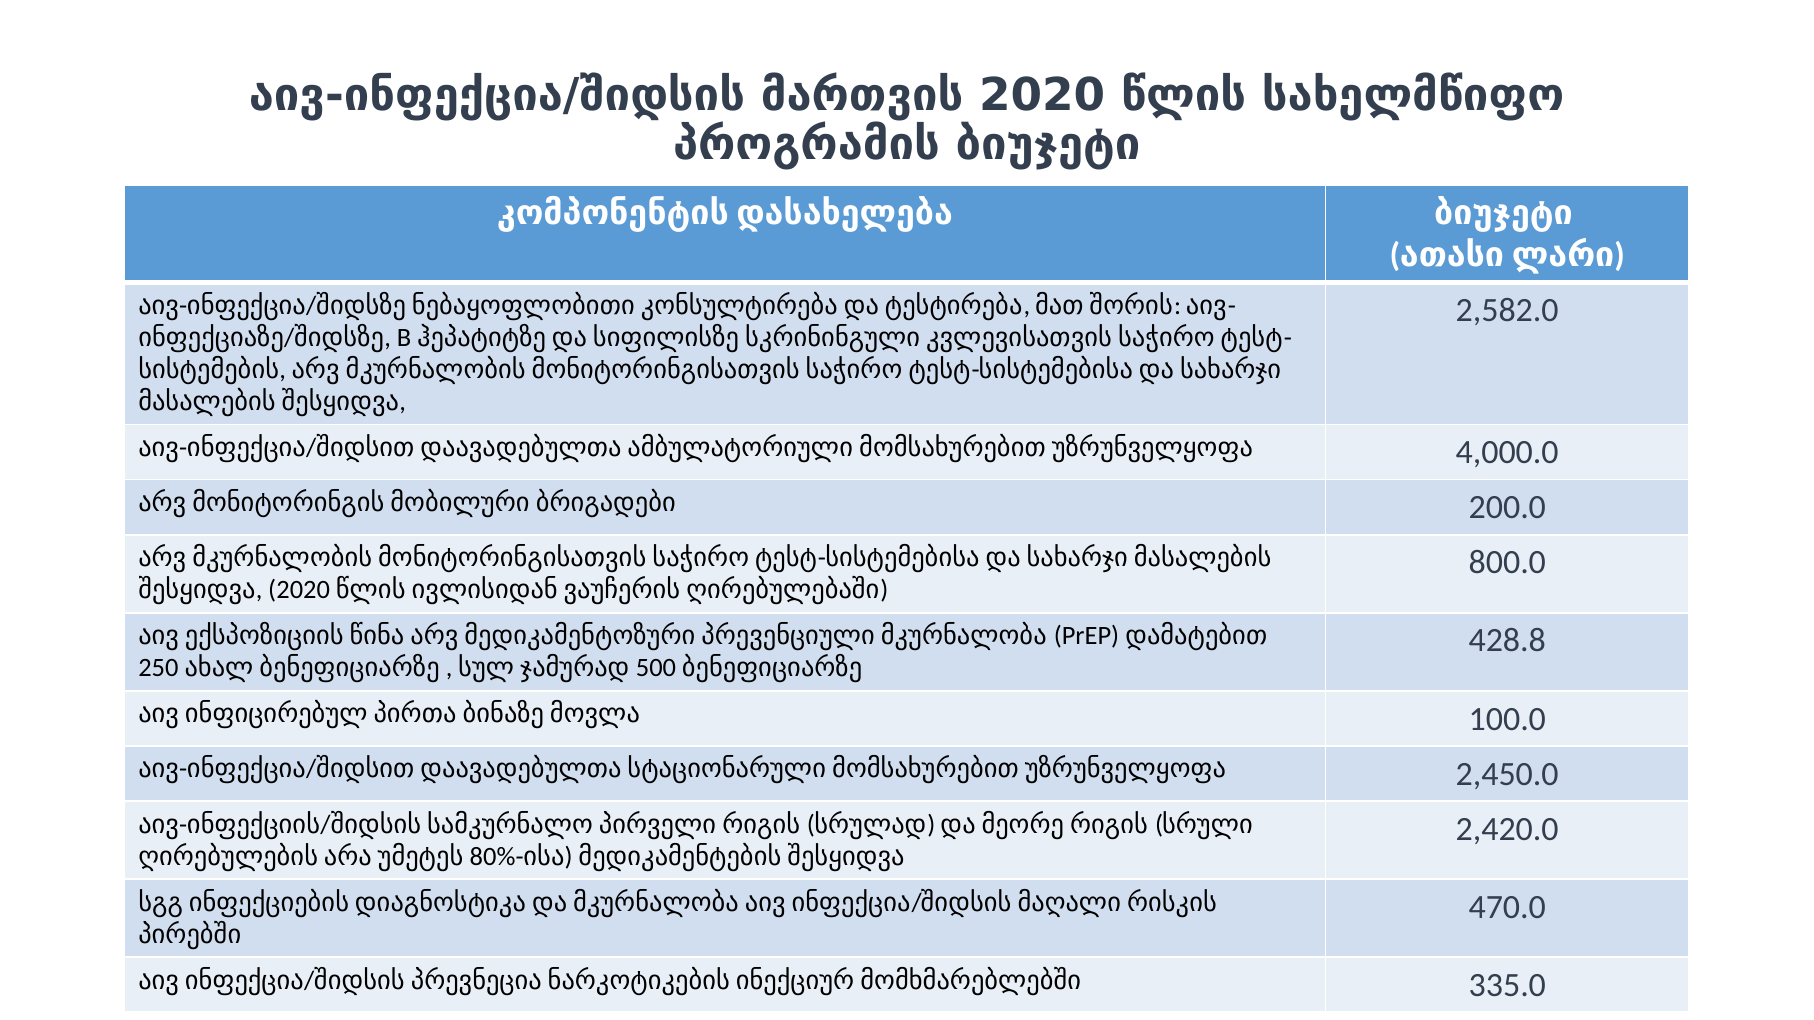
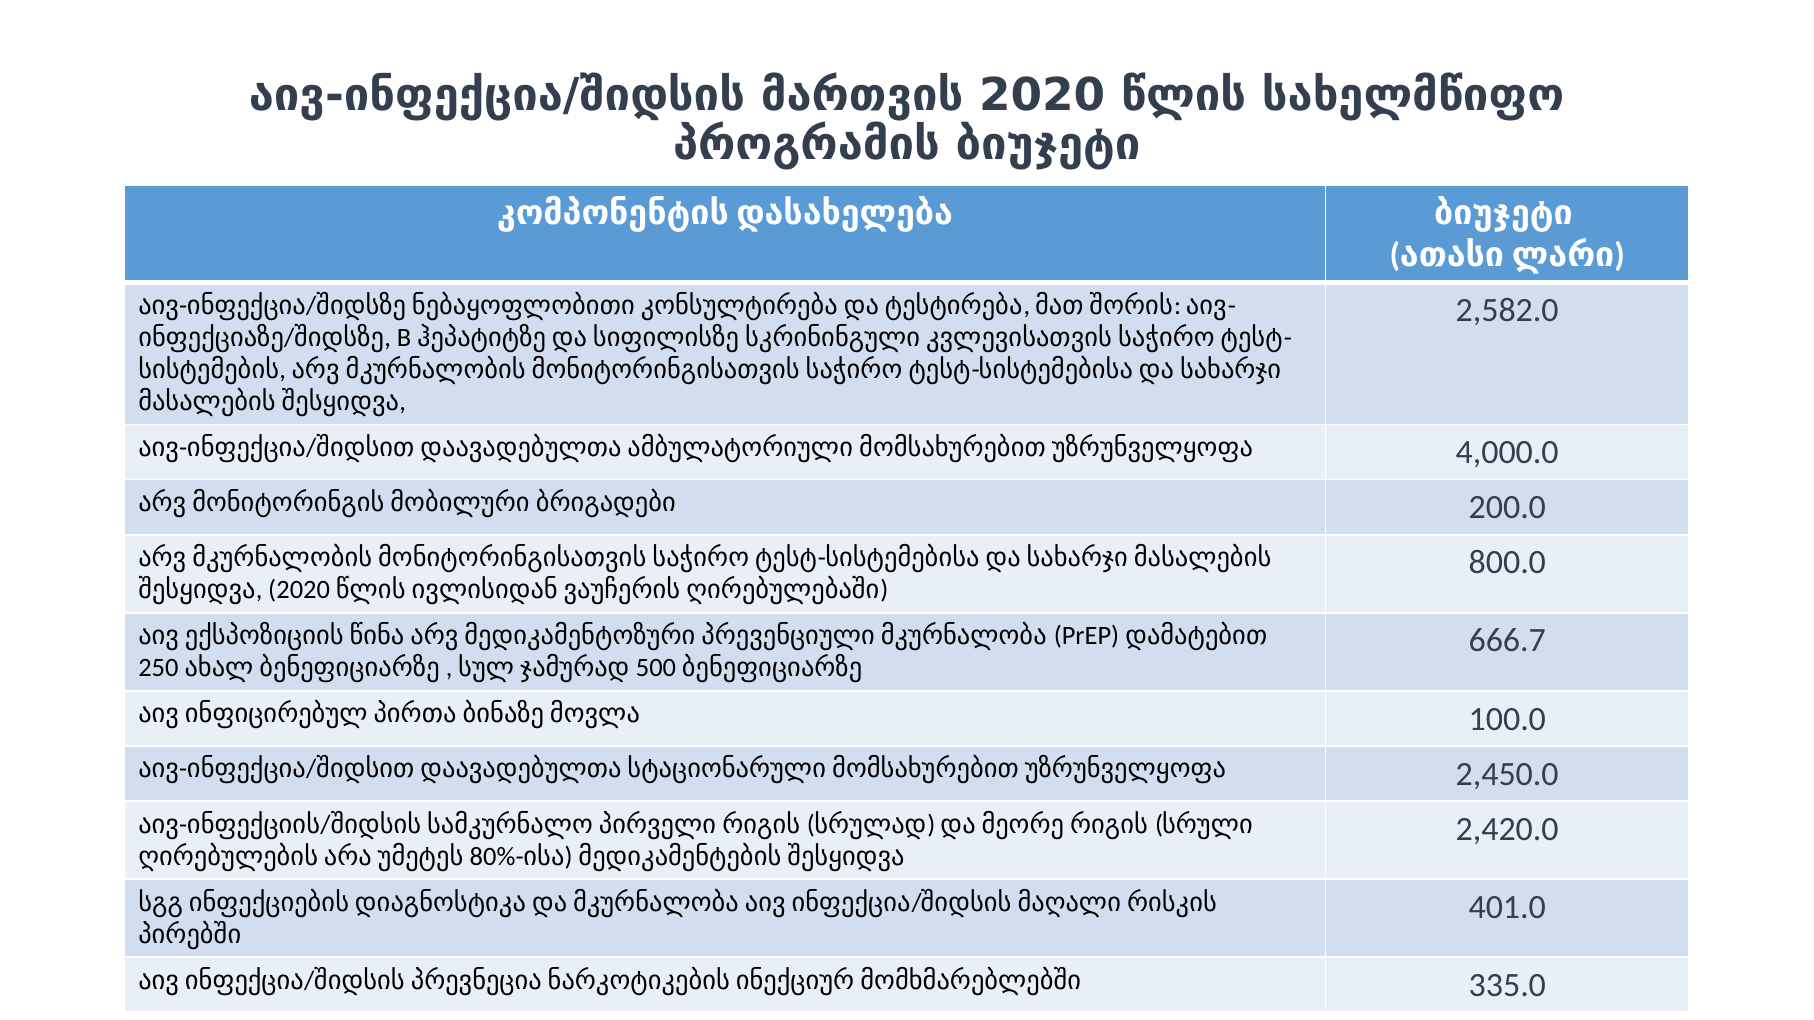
428.8: 428.8 -> 666.7
470.0: 470.0 -> 401.0
